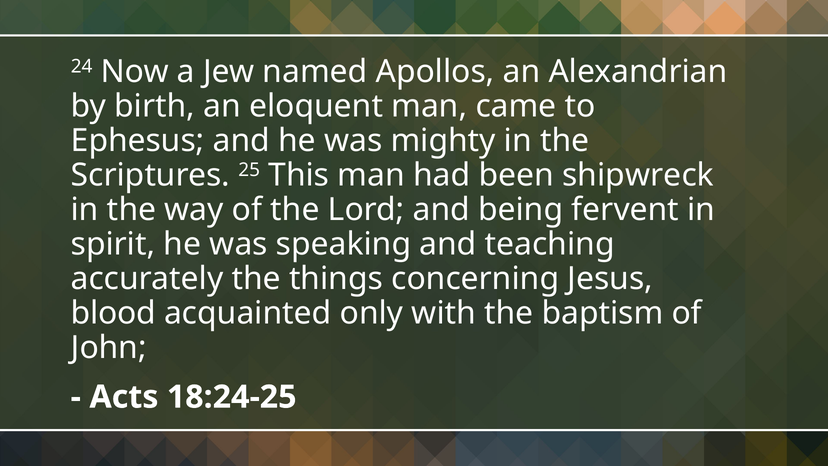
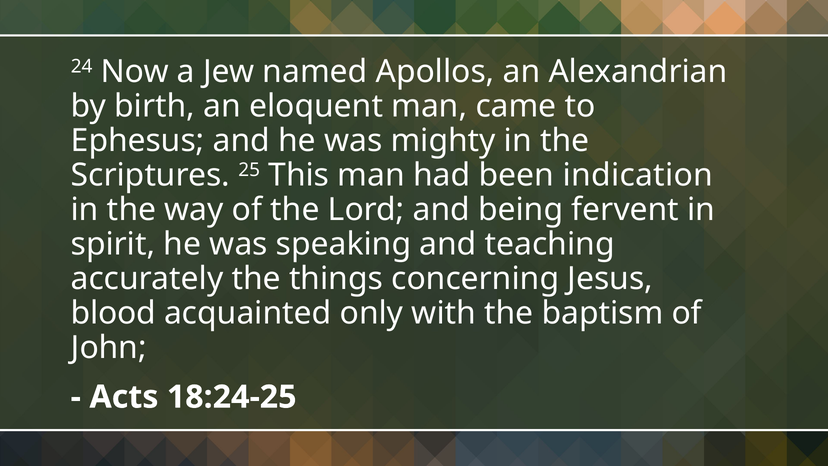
shipwreck: shipwreck -> indication
